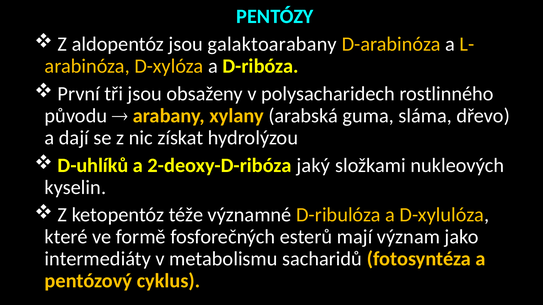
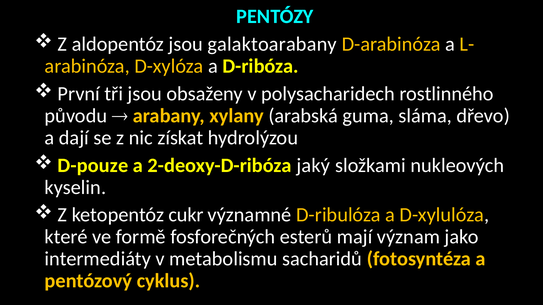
D-uhlíků: D-uhlíků -> D-pouze
téže: téže -> cukr
